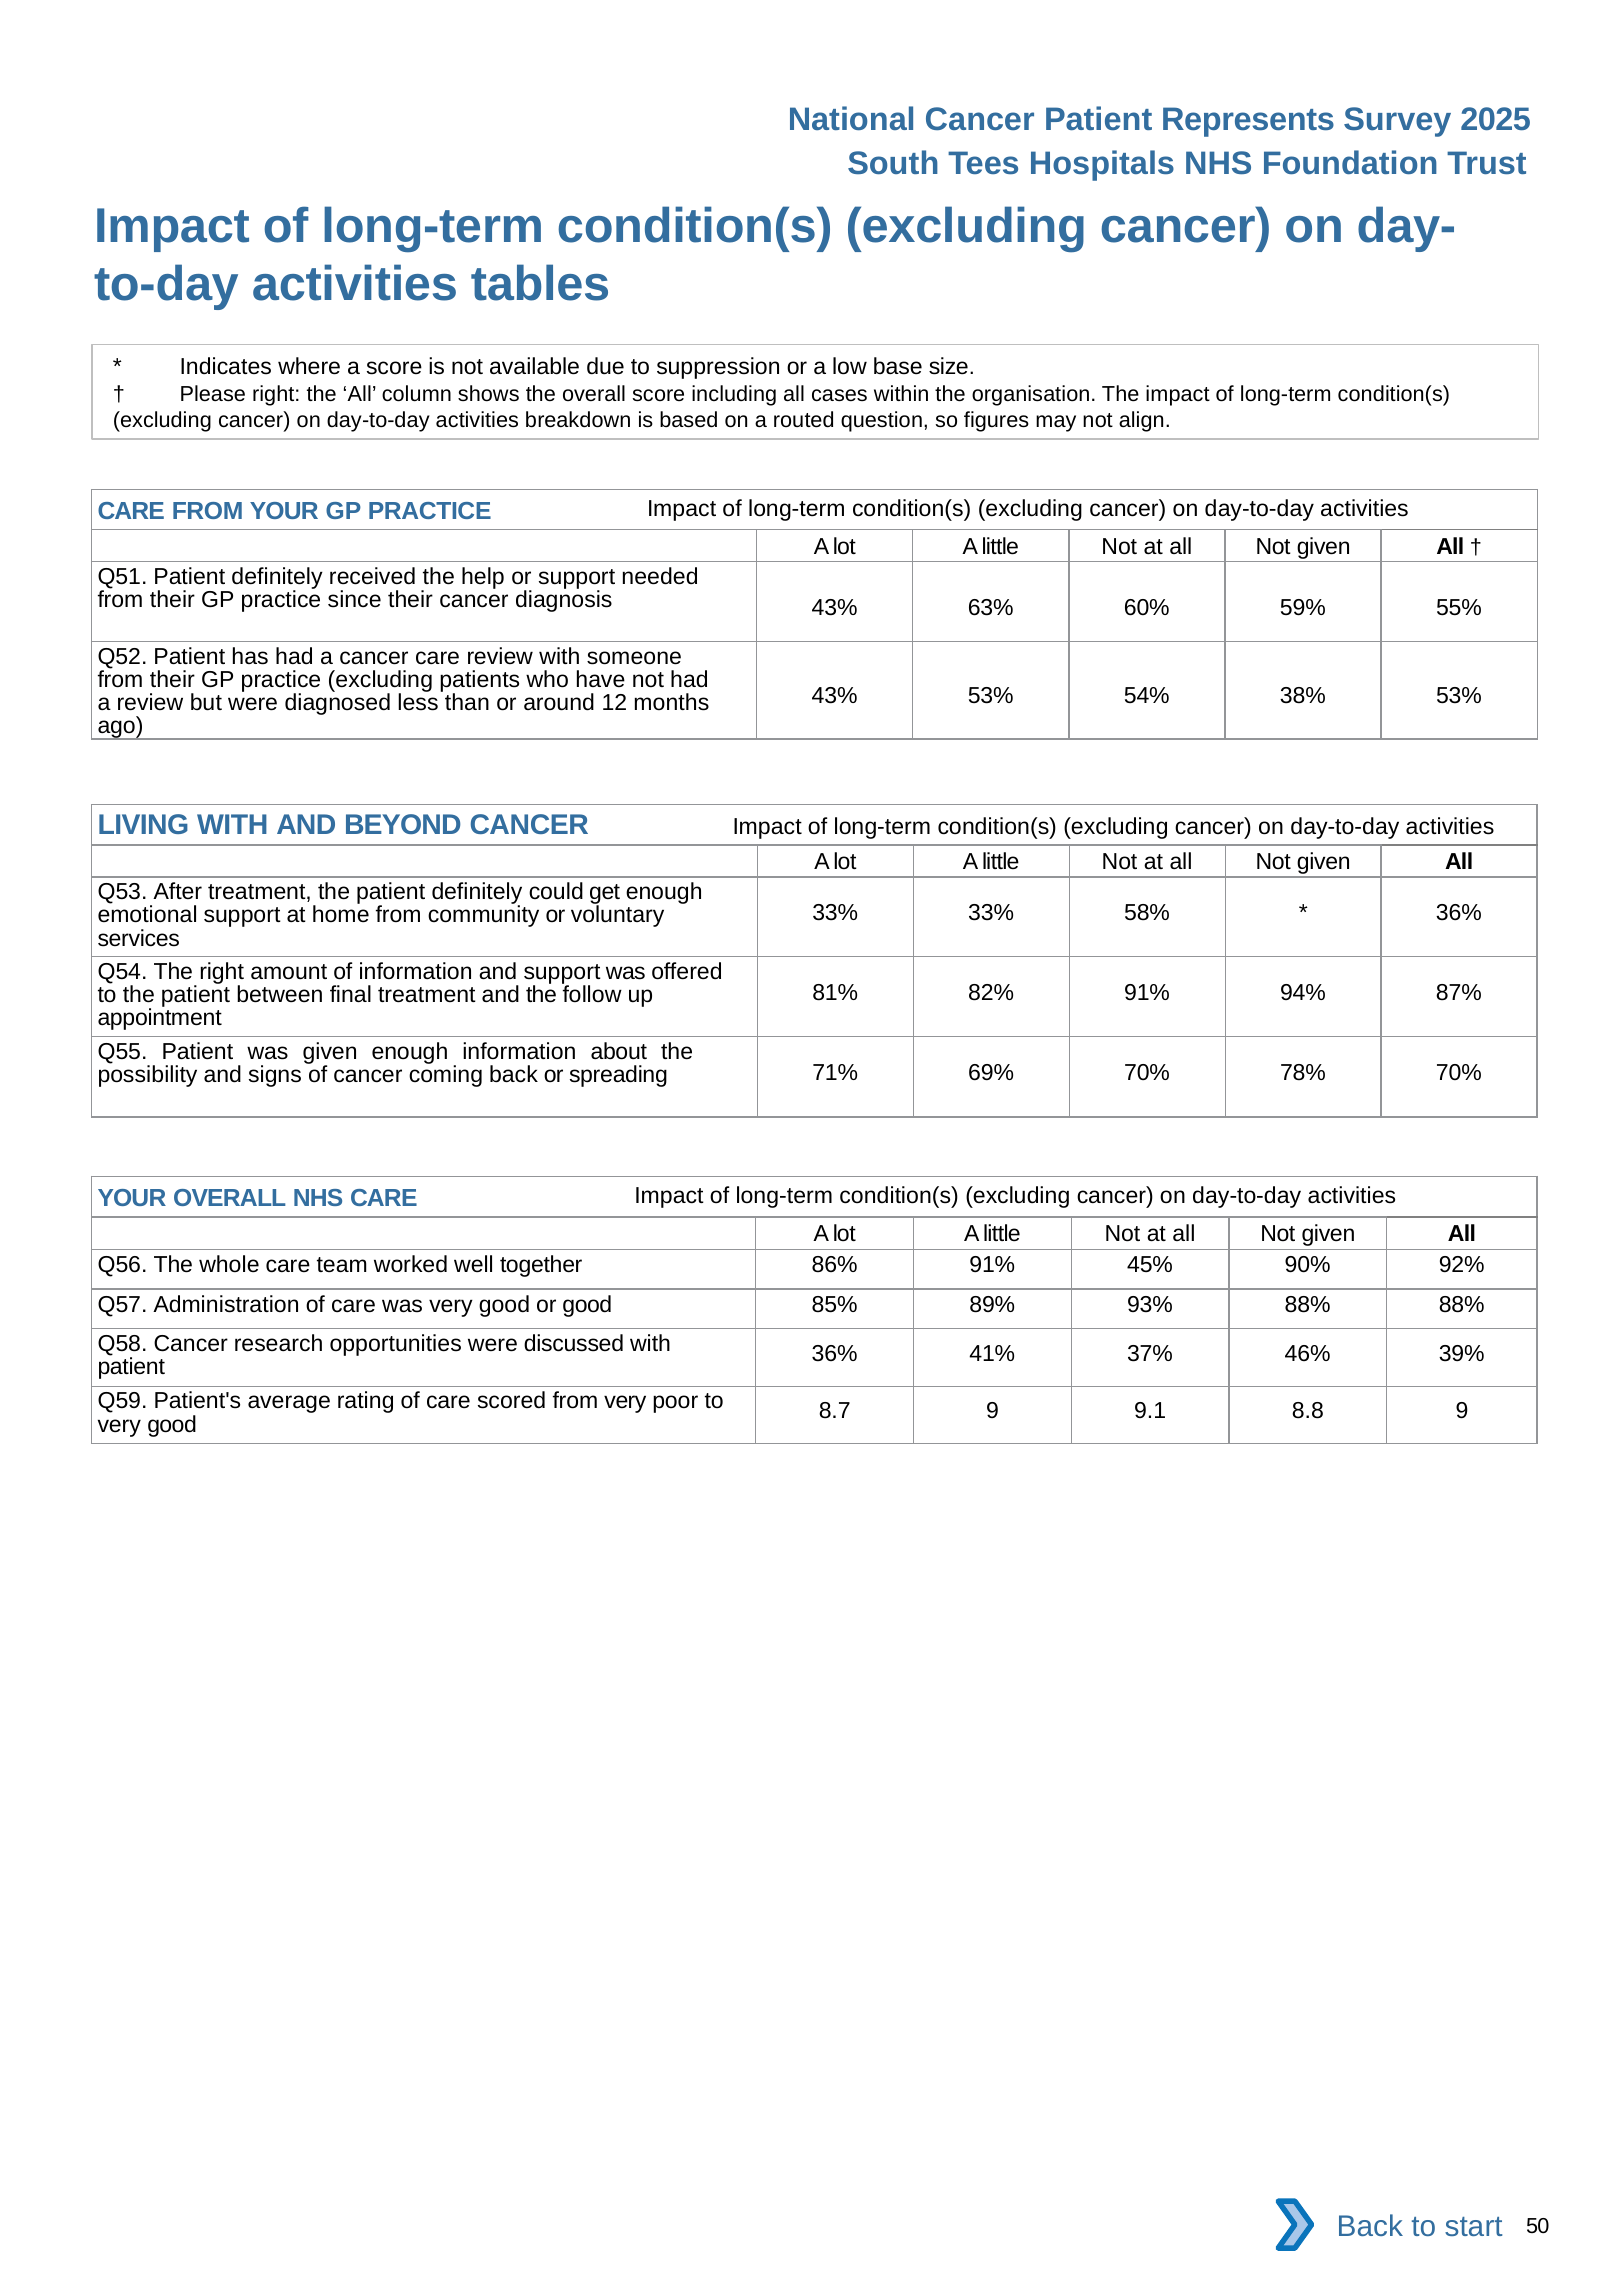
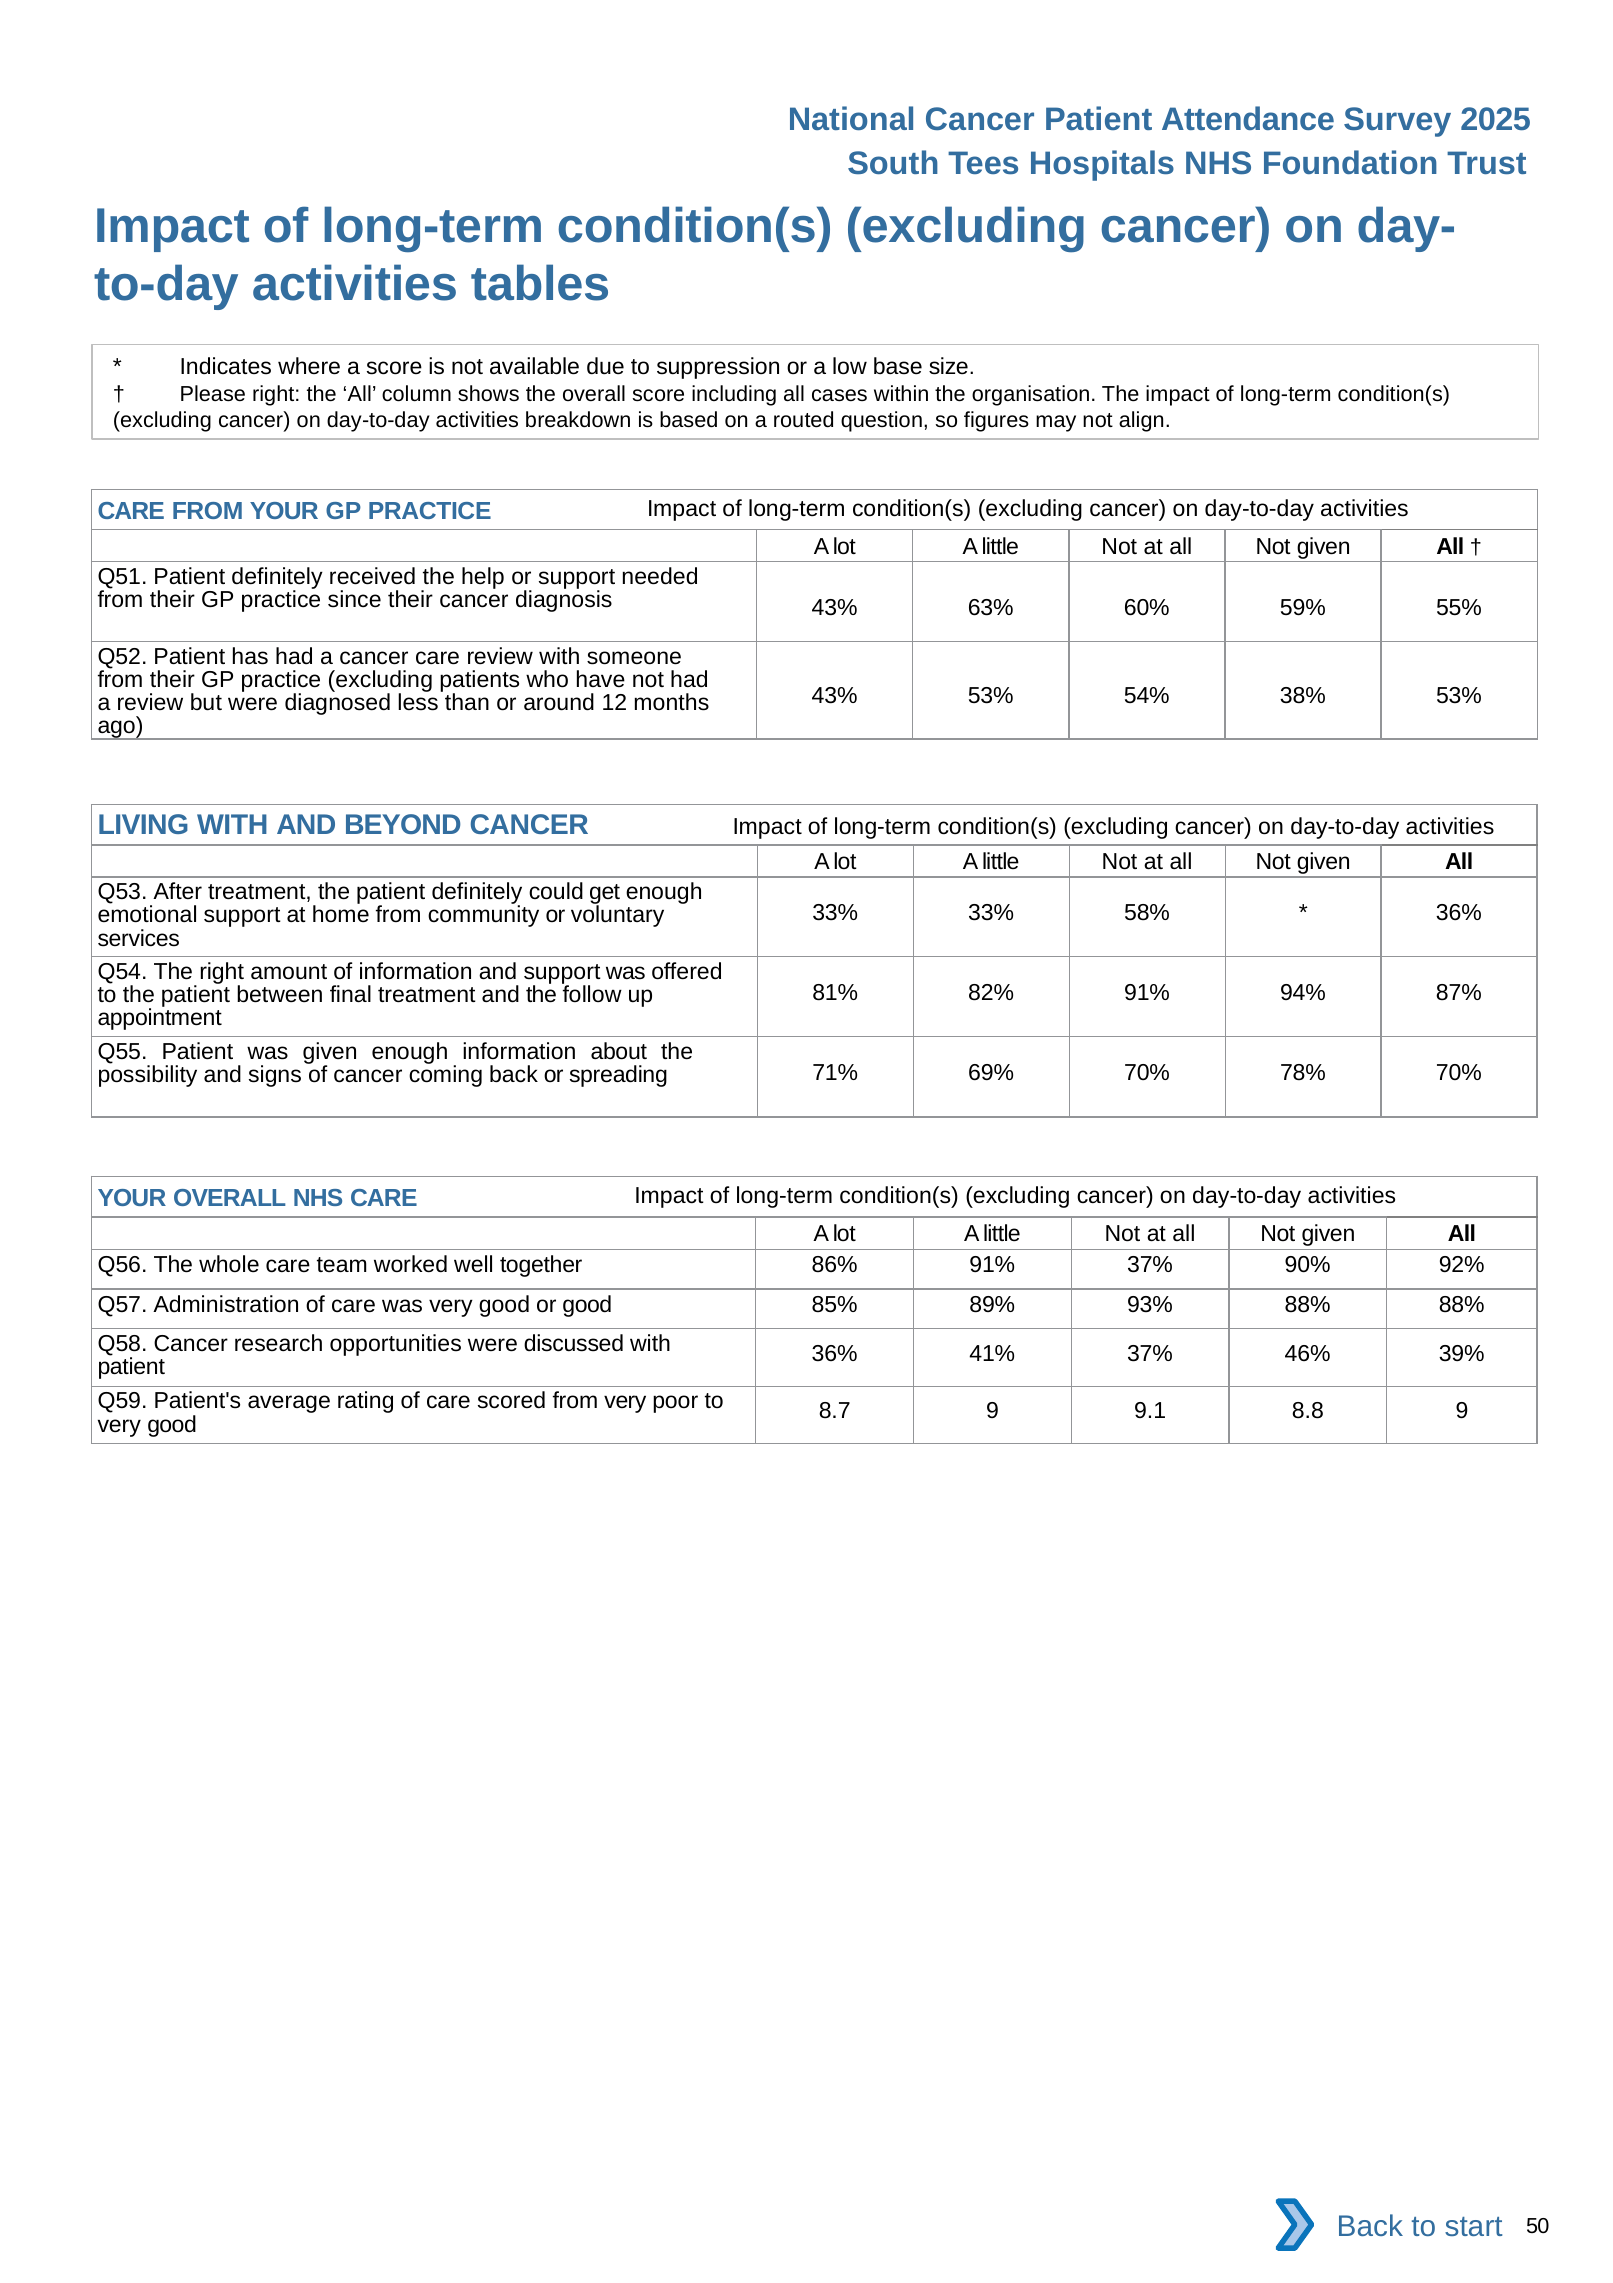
Represents: Represents -> Attendance
91% 45%: 45% -> 37%
